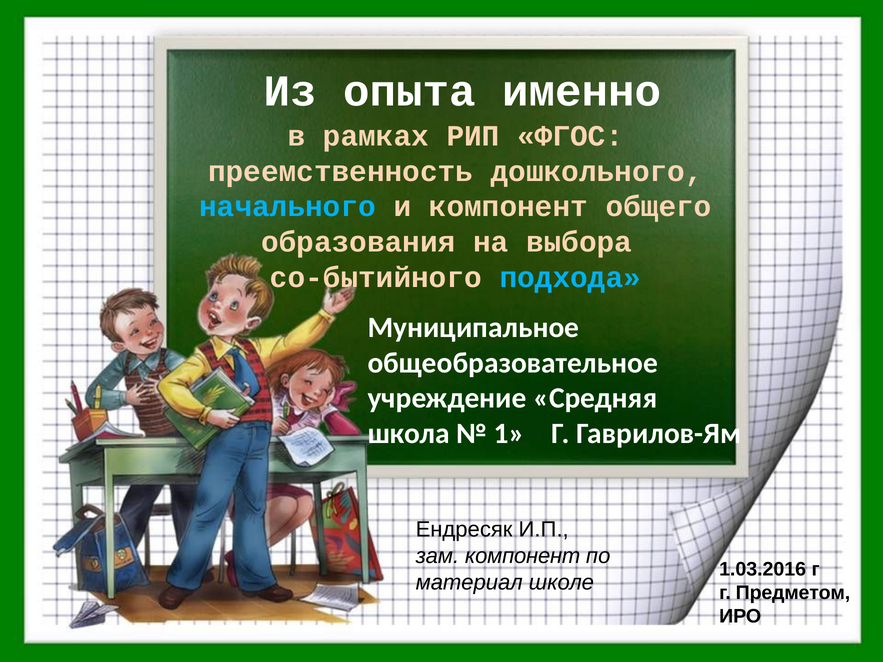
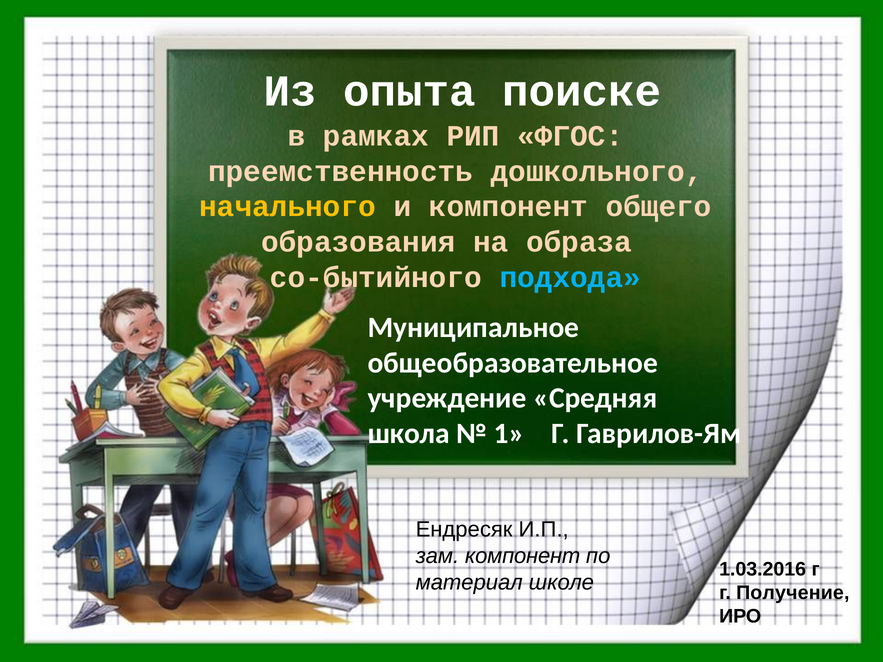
именно: именно -> поиске
начального colour: light blue -> yellow
выбора: выбора -> образа
Предметом: Предметом -> Получение
